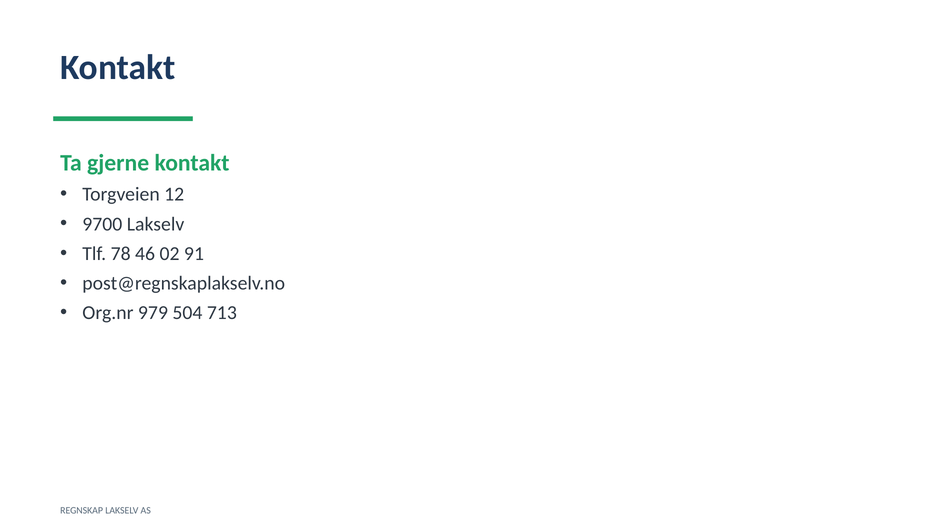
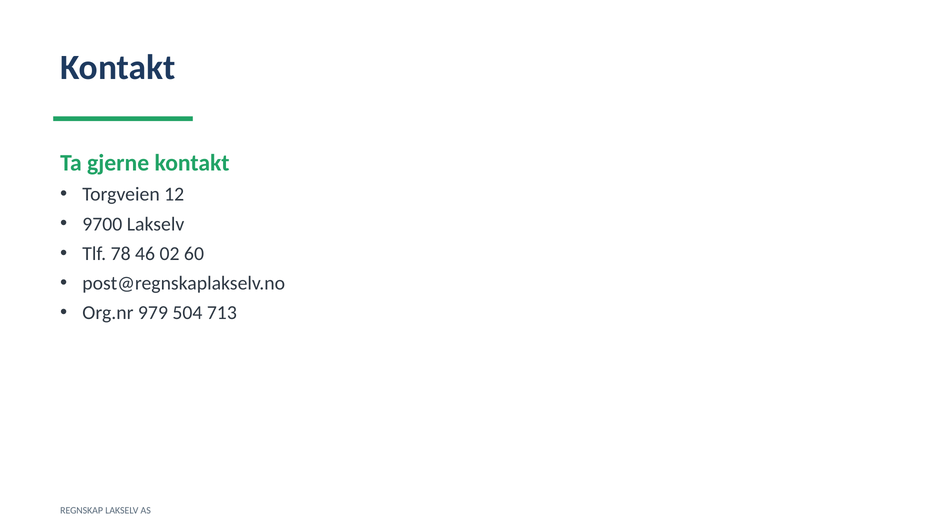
91: 91 -> 60
